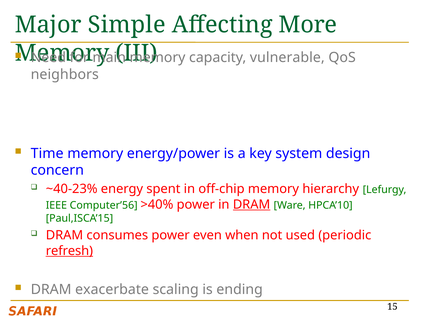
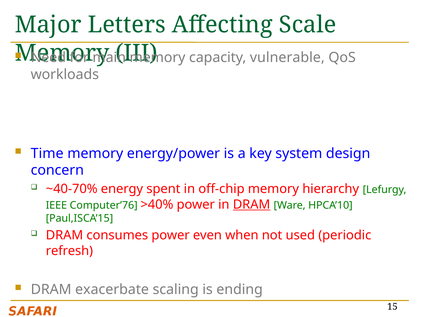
Simple: Simple -> Letters
More: More -> Scale
neighbors: neighbors -> workloads
~40-23%: ~40-23% -> ~40-70%
Computer’56: Computer’56 -> Computer’76
refresh underline: present -> none
